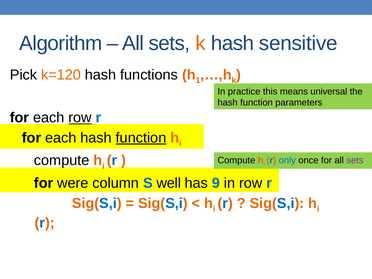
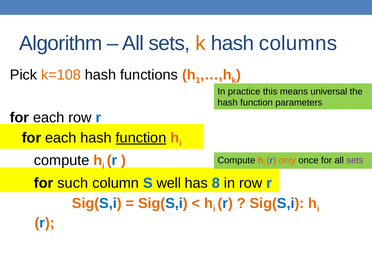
sensitive: sensitive -> columns
k=120: k=120 -> k=108
row at (80, 118) underline: present -> none
only colour: blue -> orange
were: were -> such
9: 9 -> 8
